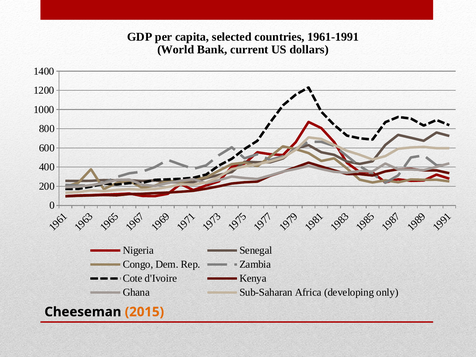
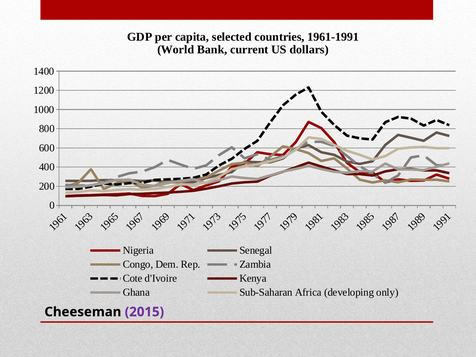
2015 colour: orange -> purple
